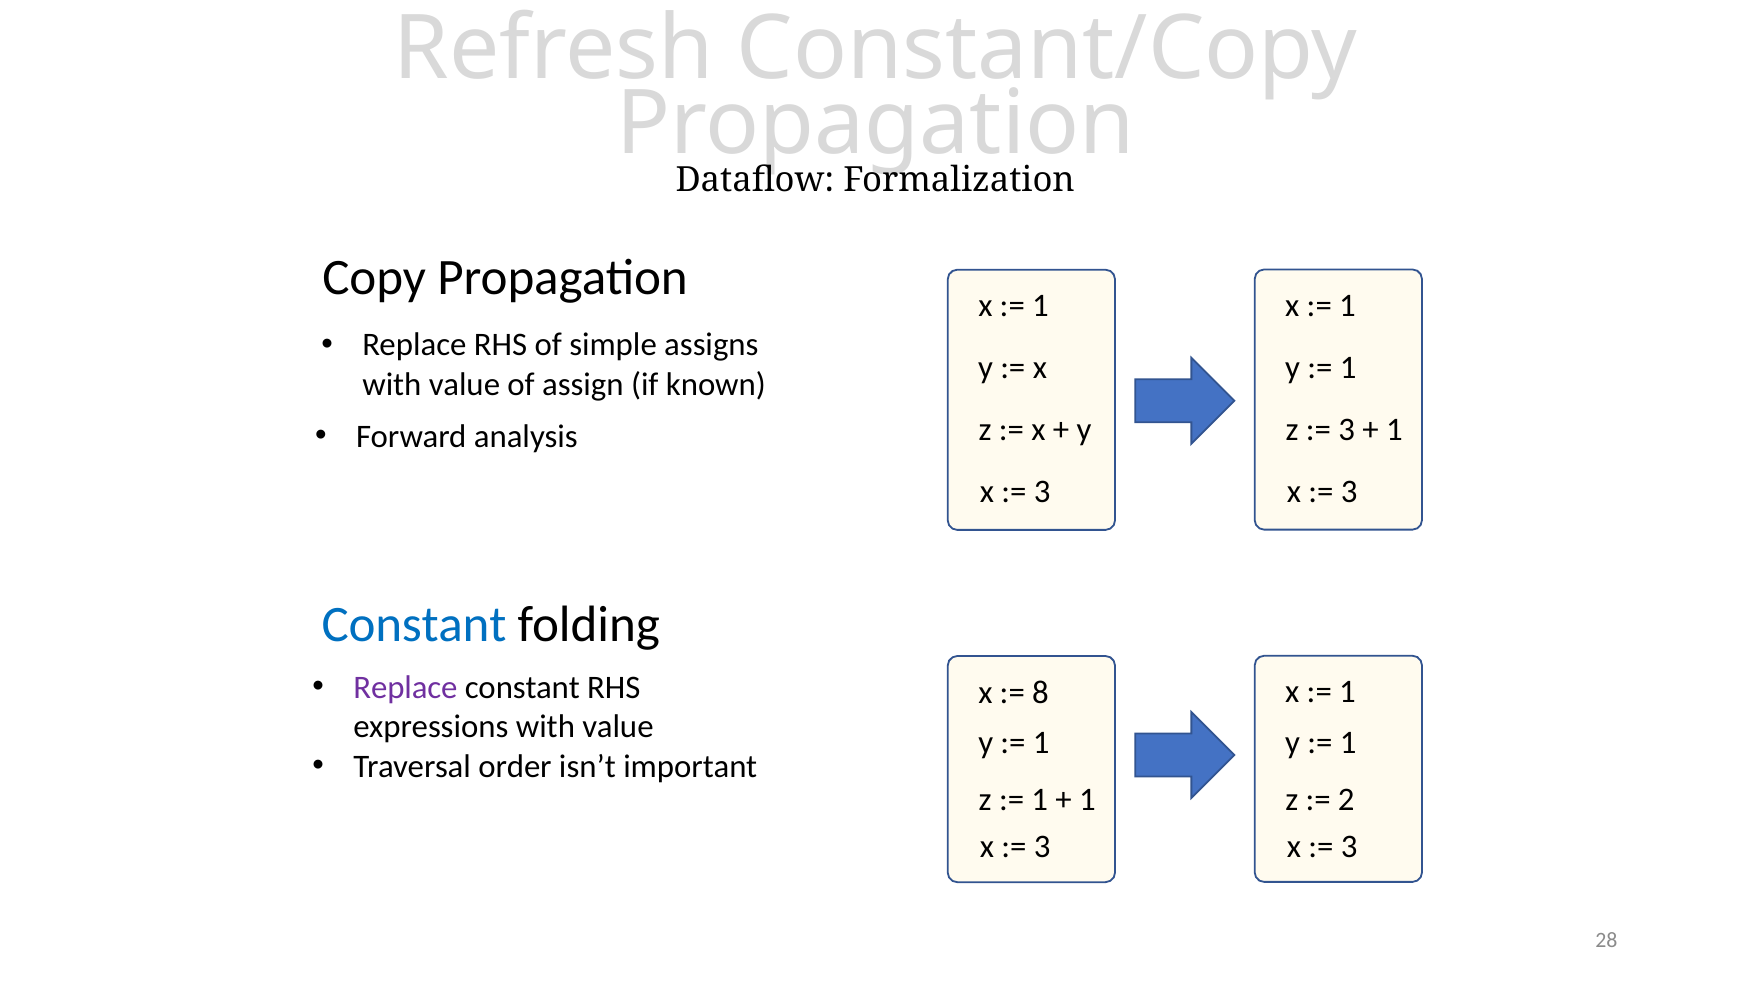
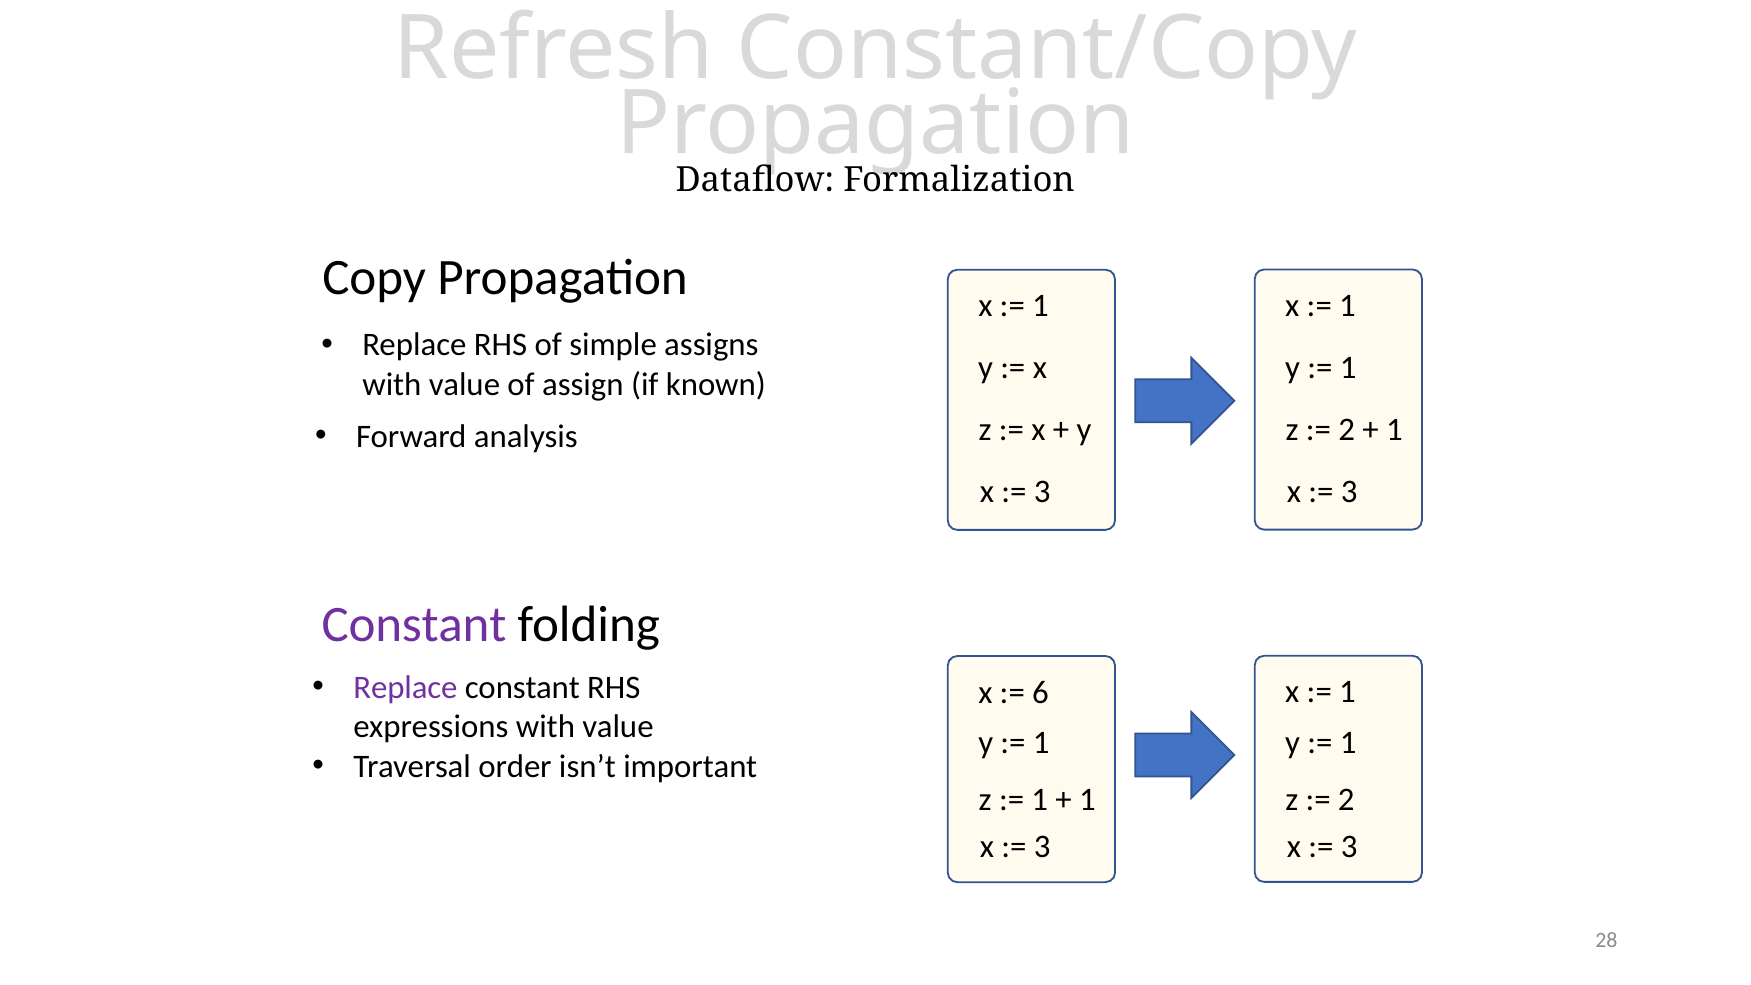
3 at (1347, 430): 3 -> 2
Constant at (414, 624) colour: blue -> purple
8: 8 -> 6
